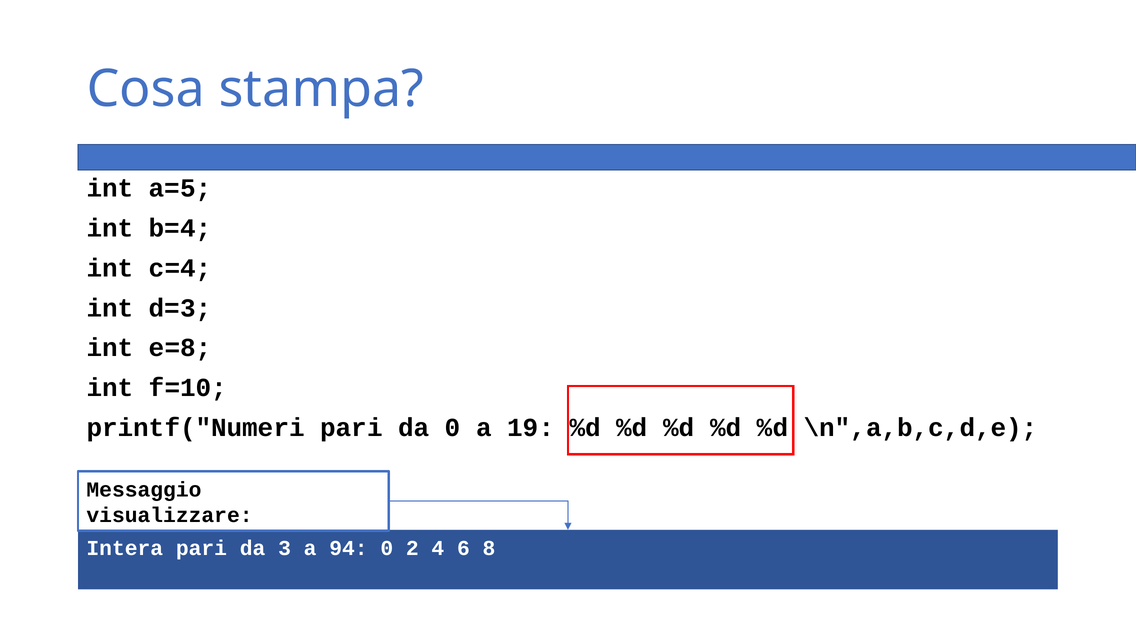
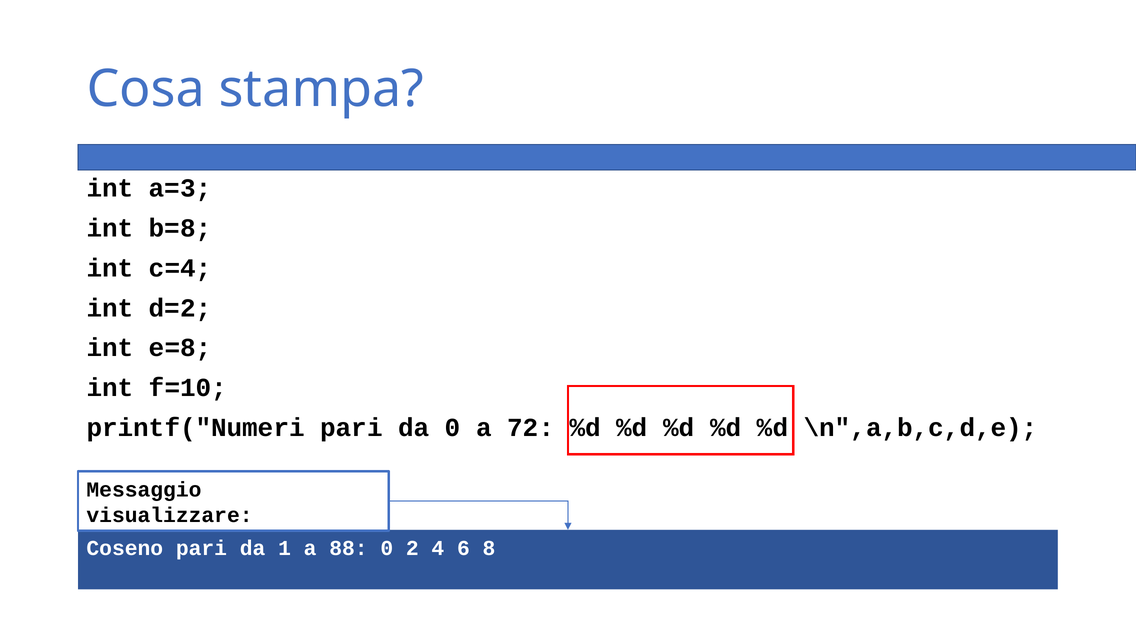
a=5: a=5 -> a=3
b=4: b=4 -> b=8
d=3: d=3 -> d=2
19: 19 -> 72
Intera: Intera -> Coseno
3: 3 -> 1
94: 94 -> 88
